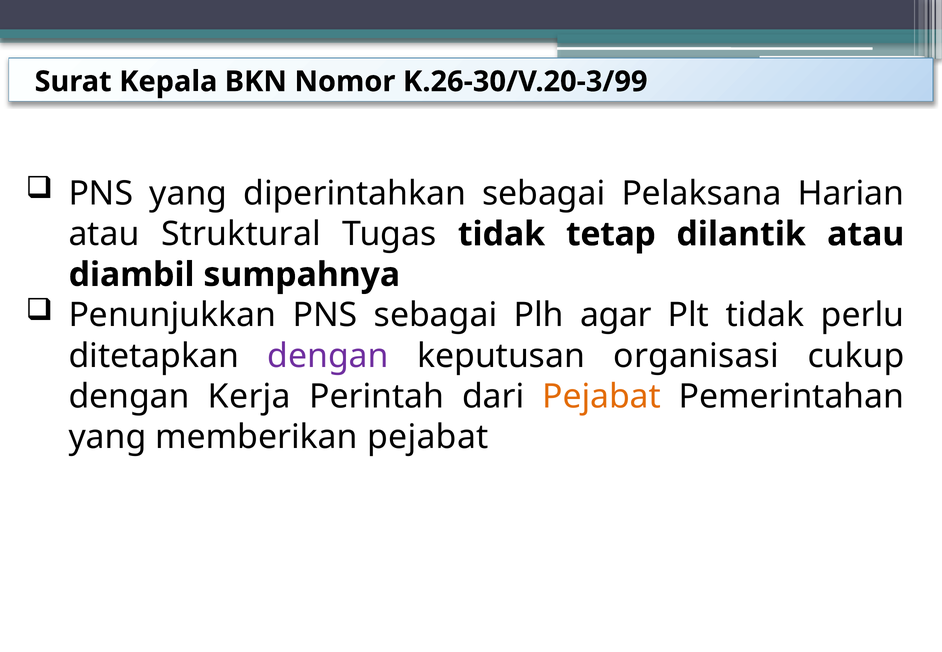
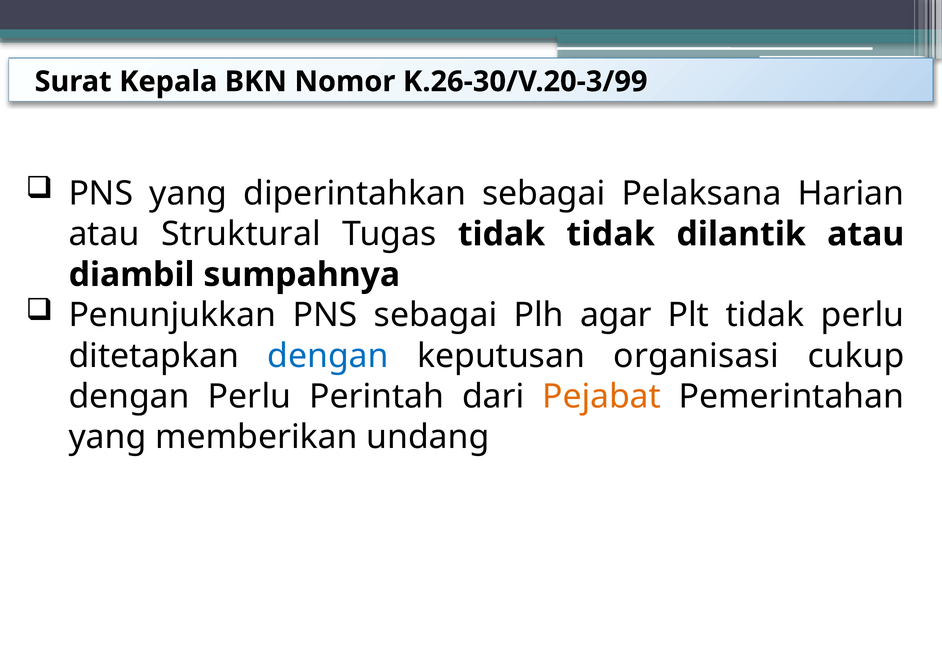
tidak tetap: tetap -> tidak
dengan at (328, 356) colour: purple -> blue
dengan Kerja: Kerja -> Perlu
memberikan pejabat: pejabat -> undang
